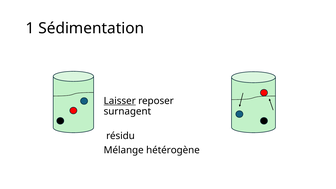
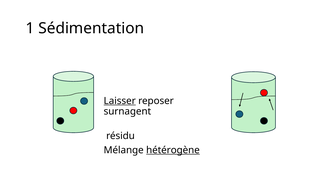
hétérogène underline: none -> present
